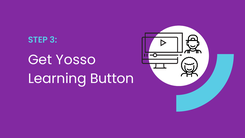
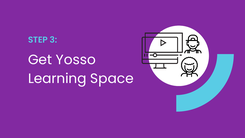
Button: Button -> Space
